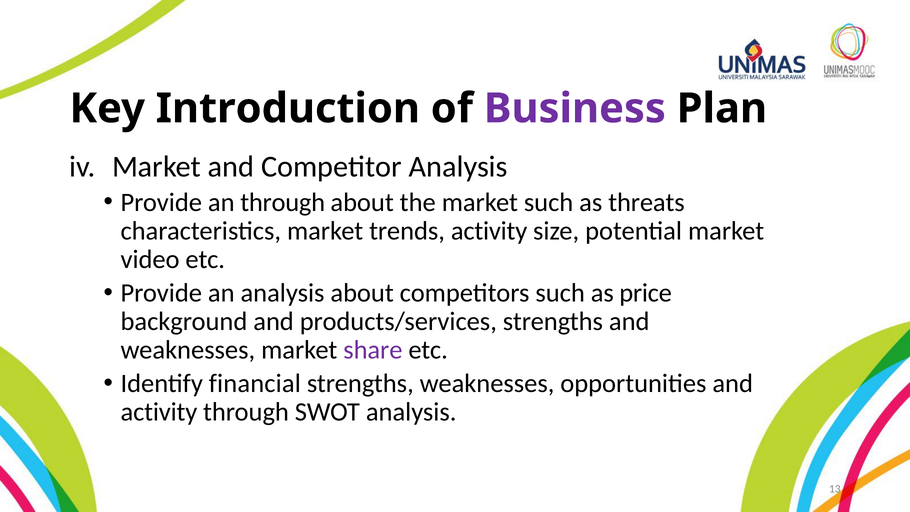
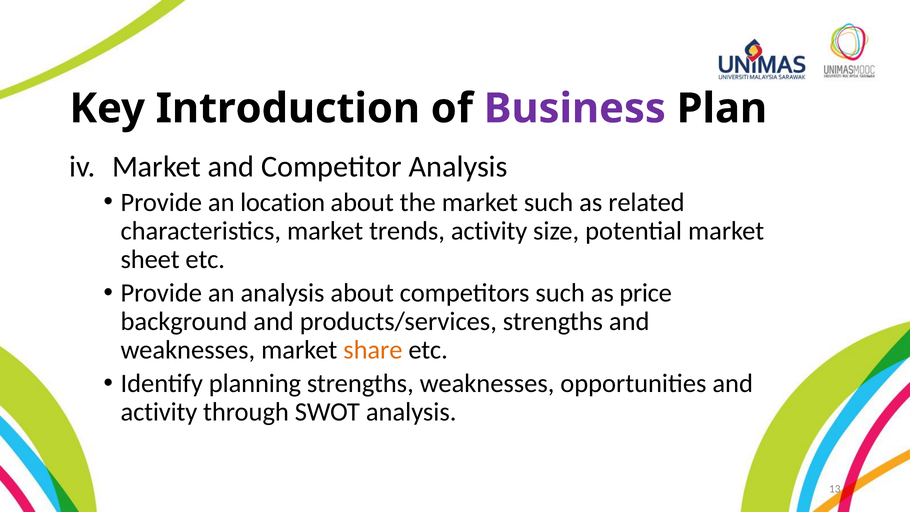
an through: through -> location
threats: threats -> related
video: video -> sheet
share colour: purple -> orange
financial: financial -> planning
